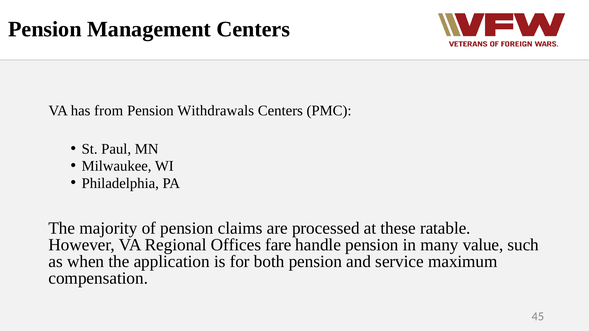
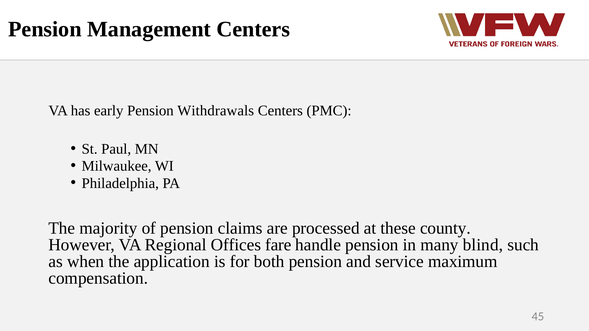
from: from -> early
ratable: ratable -> county
value: value -> blind
